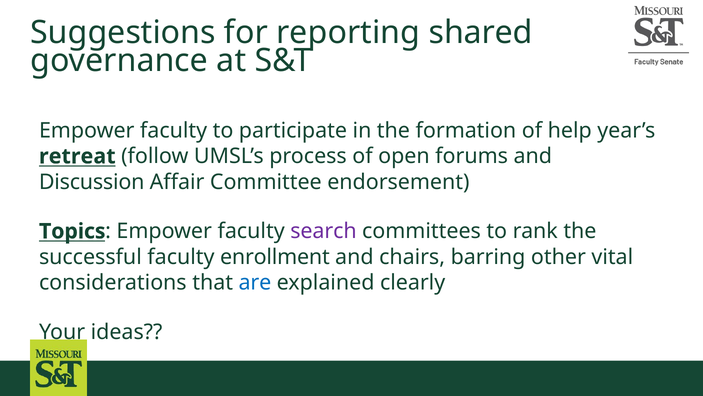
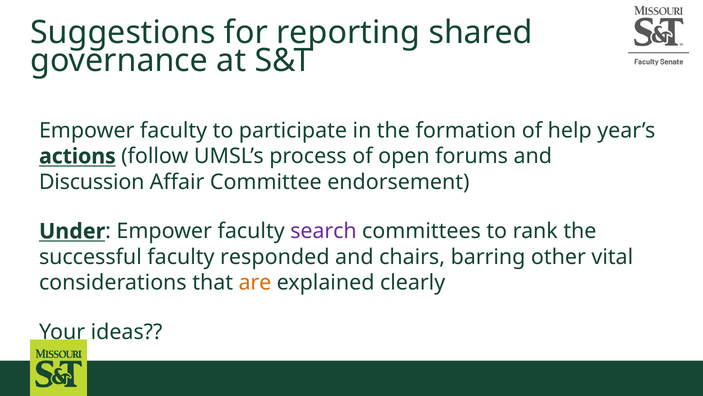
retreat: retreat -> actions
Topics: Topics -> Under
enrollment: enrollment -> responded
are colour: blue -> orange
